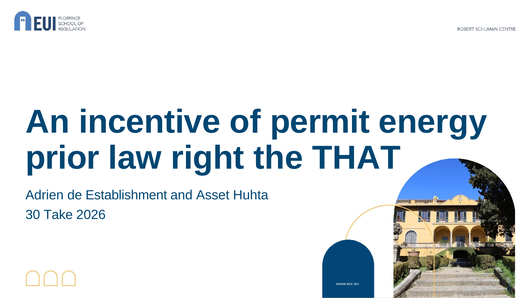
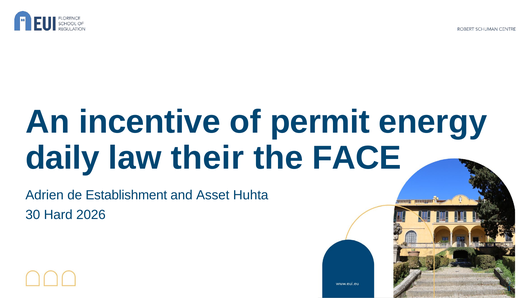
prior: prior -> daily
right: right -> their
THAT: THAT -> FACE
Take: Take -> Hard
